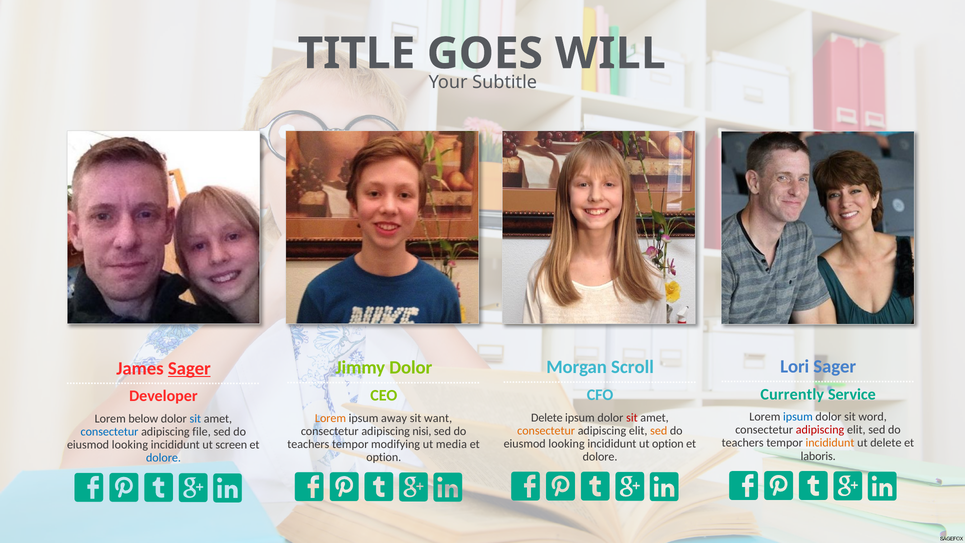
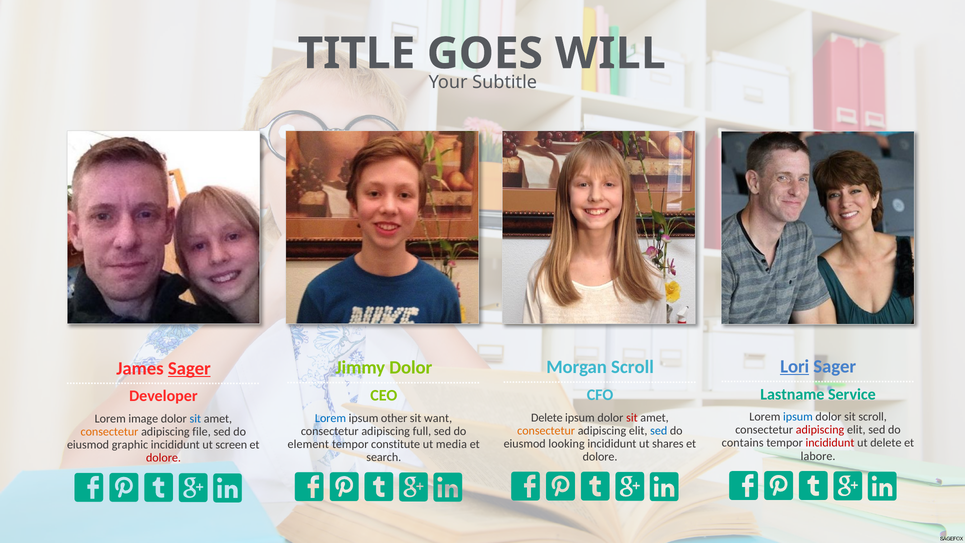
Lori underline: none -> present
Currently: Currently -> Lastname
sit word: word -> scroll
Lorem at (331, 418) colour: orange -> blue
away: away -> other
below: below -> image
sed at (659, 430) colour: orange -> blue
nisi: nisi -> full
consectetur at (110, 432) colour: blue -> orange
teachers at (743, 443): teachers -> contains
incididunt at (830, 443) colour: orange -> red
ut option: option -> shares
teachers at (308, 444): teachers -> element
modifying: modifying -> constitute
looking at (130, 445): looking -> graphic
laboris: laboris -> labore
option at (384, 457): option -> search
dolore at (163, 458) colour: blue -> red
